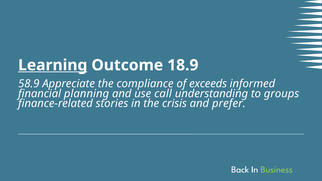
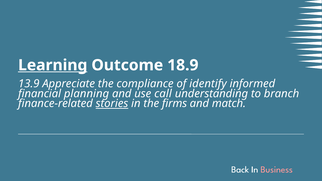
58.9: 58.9 -> 13.9
exceeds: exceeds -> identify
groups: groups -> branch
stories underline: none -> present
crisis: crisis -> firms
prefer: prefer -> match
Business colour: light green -> pink
